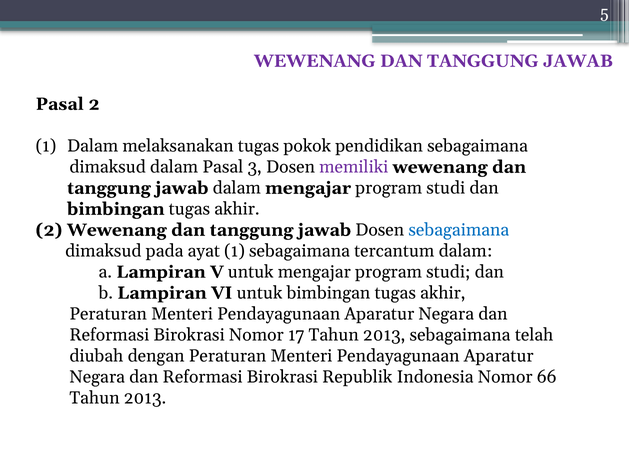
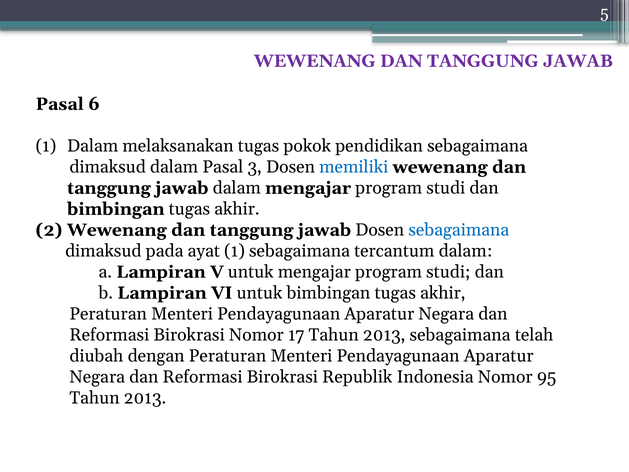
Pasal 2: 2 -> 6
memiliki colour: purple -> blue
66: 66 -> 95
